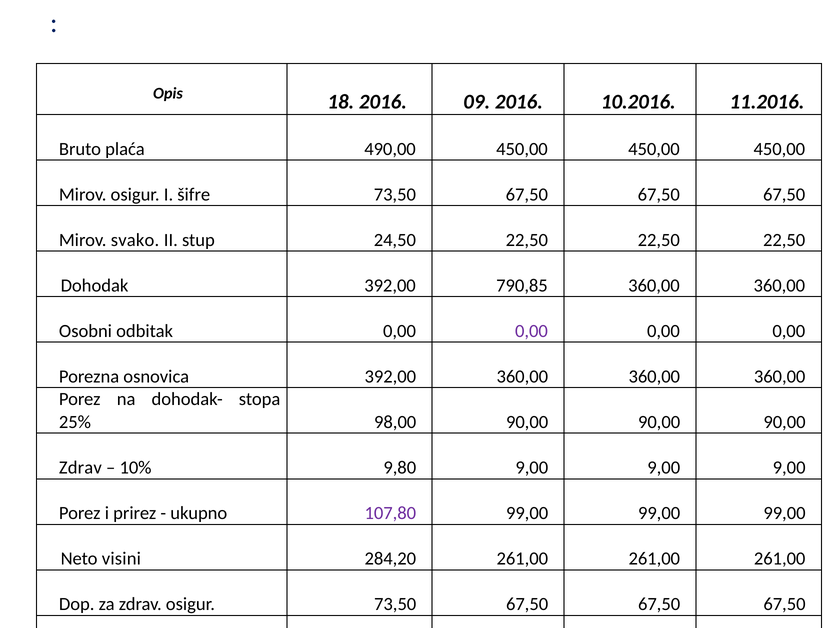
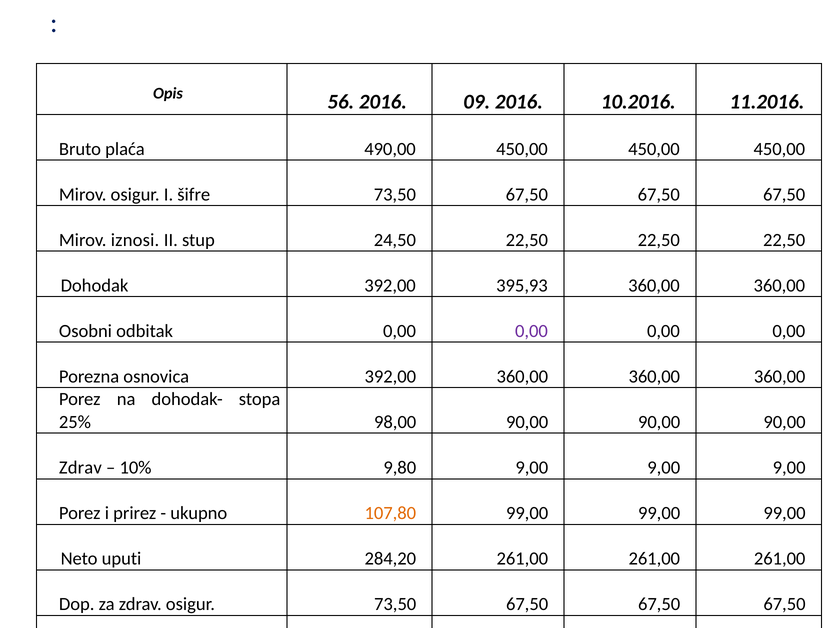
18: 18 -> 56
svako: svako -> iznosi
790,85: 790,85 -> 395,93
107,80 colour: purple -> orange
visini: visini -> uputi
